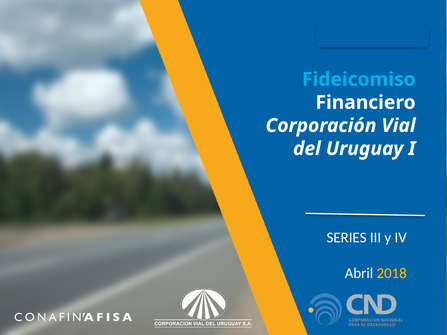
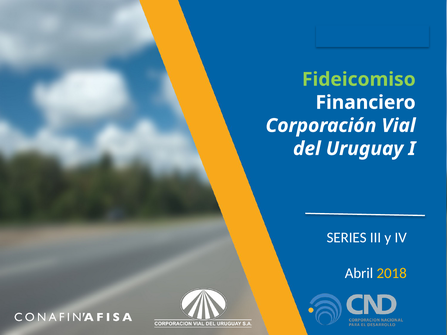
Fideicomiso colour: light blue -> light green
